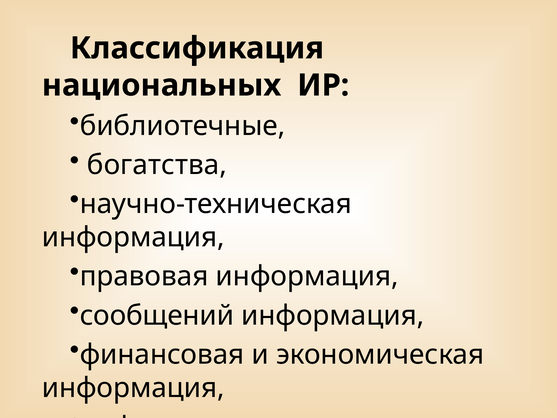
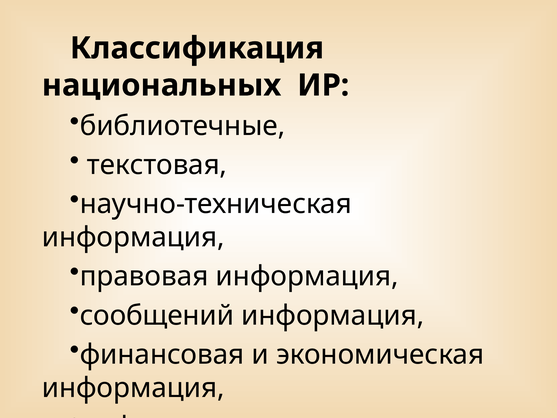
богатства: богатства -> текстовая
